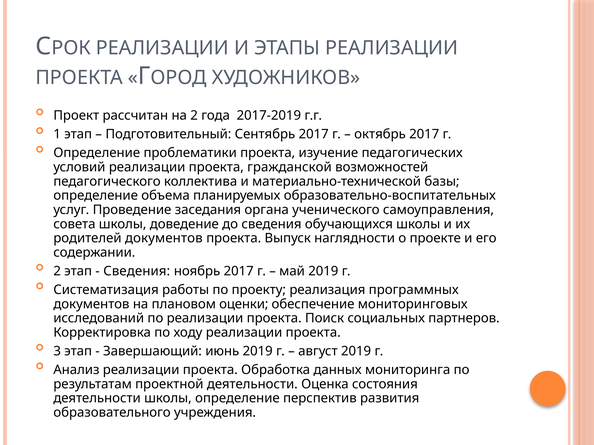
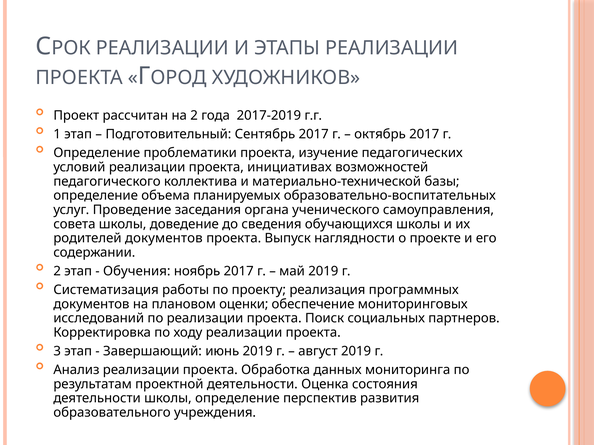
гражданской: гражданской -> инициативах
Сведения at (137, 271): Сведения -> Обучения
